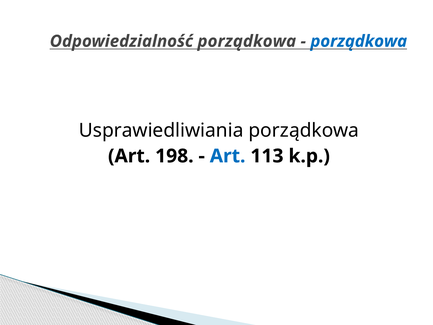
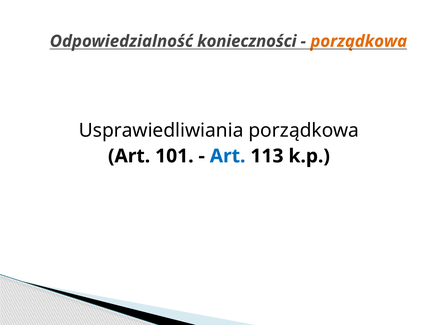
Odpowiedzialność porządkowa: porządkowa -> konieczności
porządkowa at (359, 41) colour: blue -> orange
198: 198 -> 101
